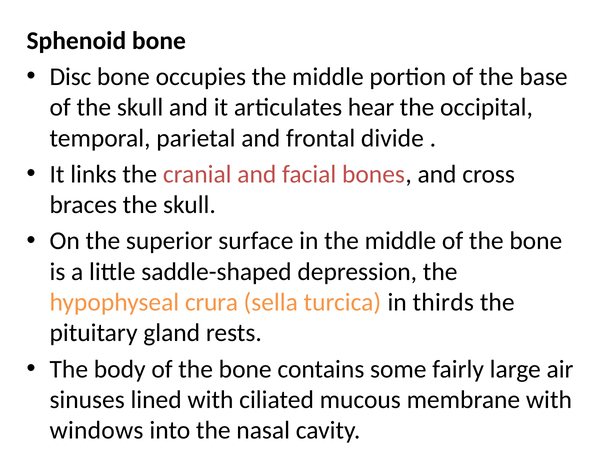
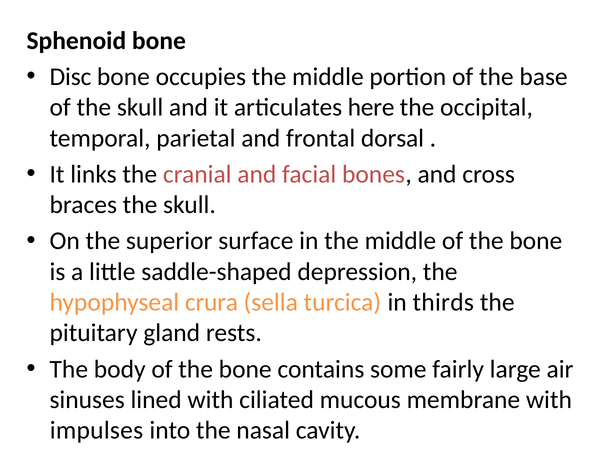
hear: hear -> here
divide: divide -> dorsal
windows: windows -> impulses
